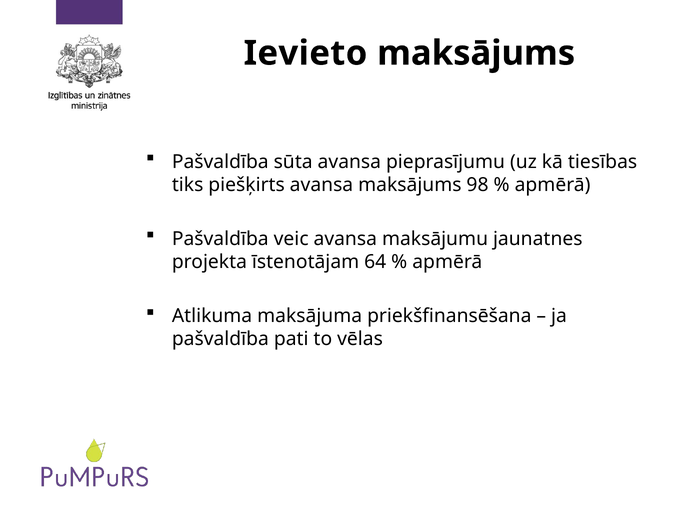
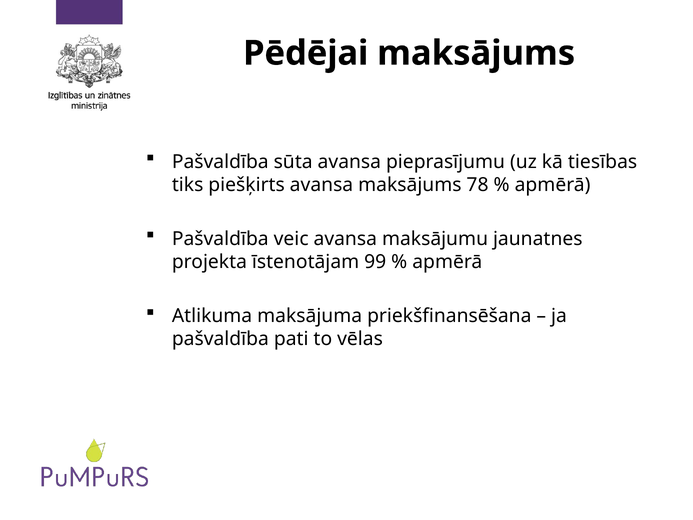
Ievieto: Ievieto -> Pēdējai
98: 98 -> 78
64: 64 -> 99
